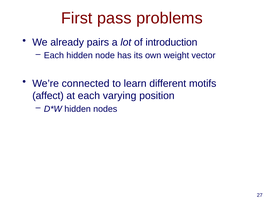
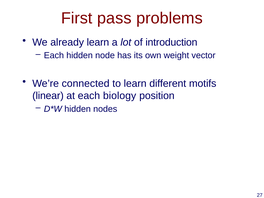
already pairs: pairs -> learn
affect: affect -> linear
varying: varying -> biology
